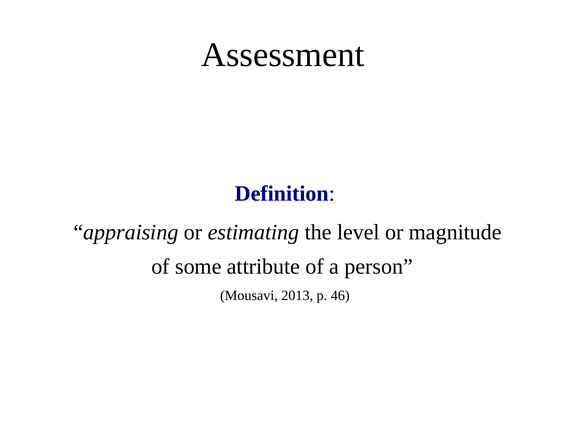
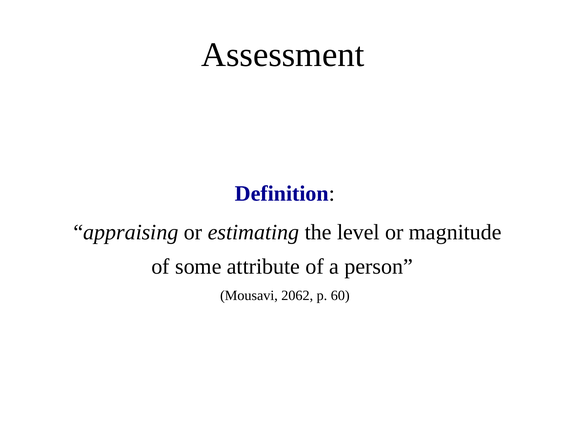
2013: 2013 -> 2062
46: 46 -> 60
